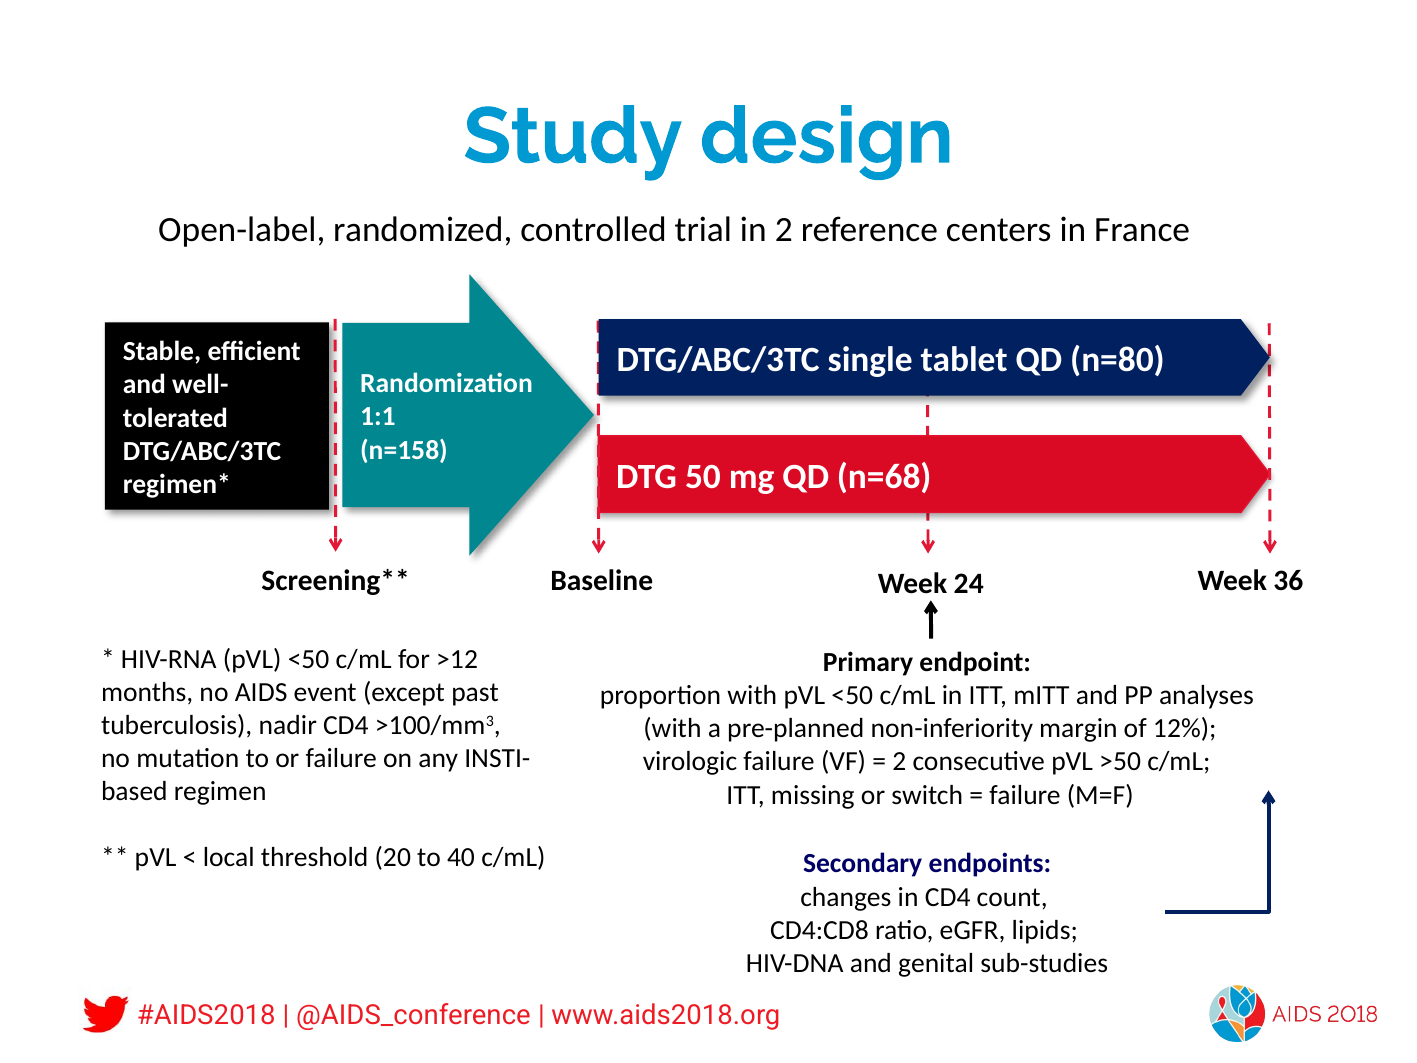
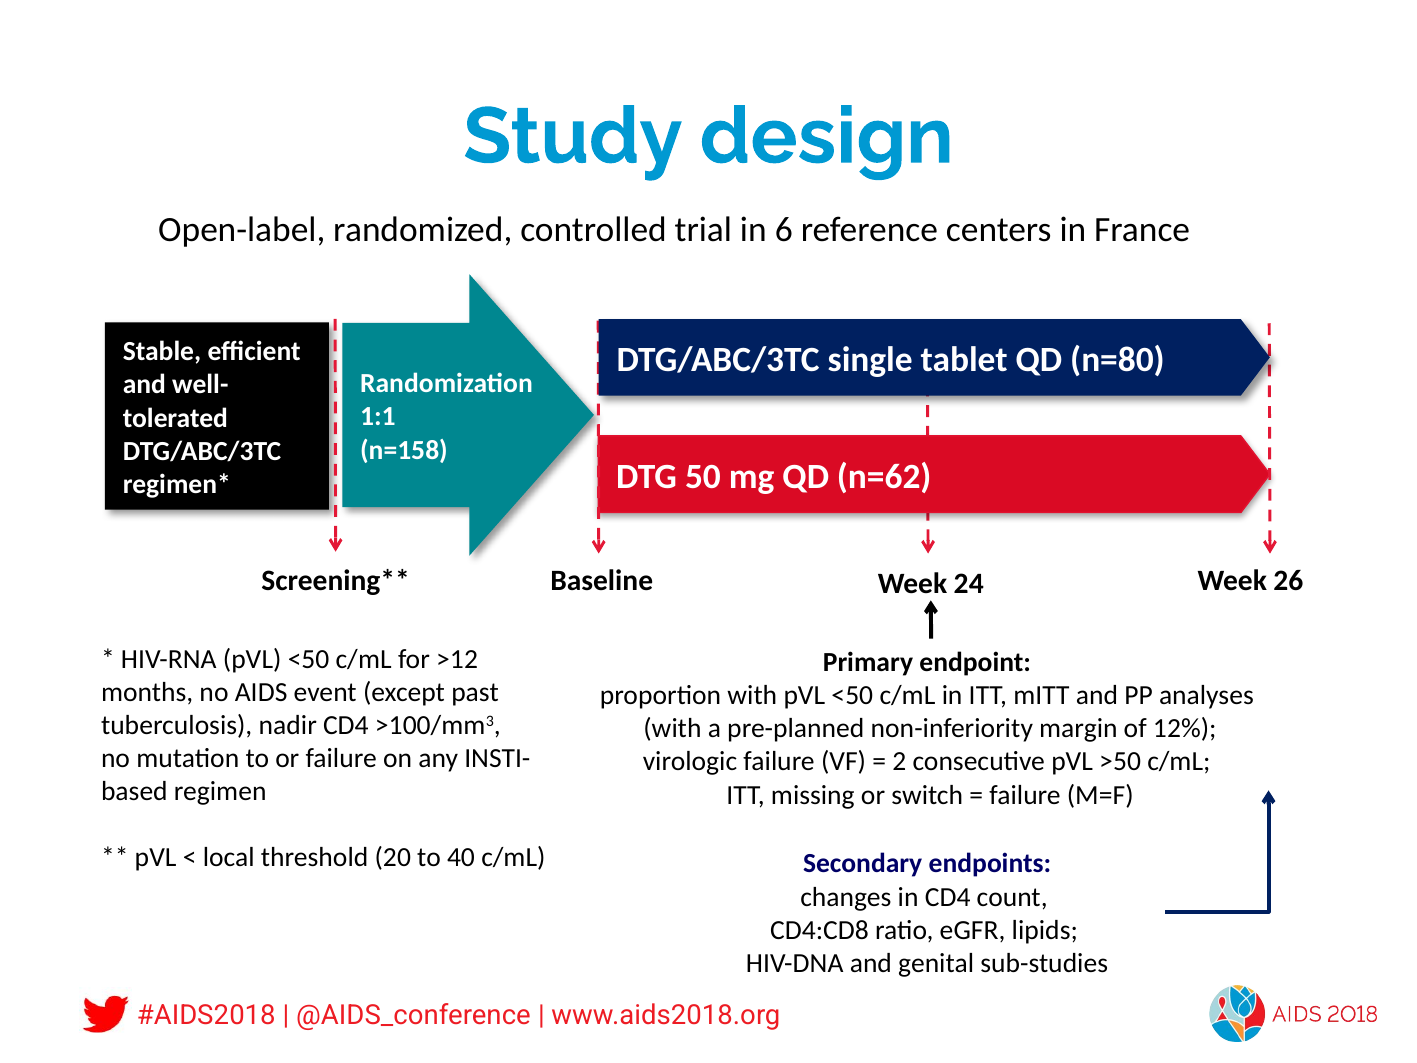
in 2: 2 -> 6
n=68: n=68 -> n=62
36: 36 -> 26
